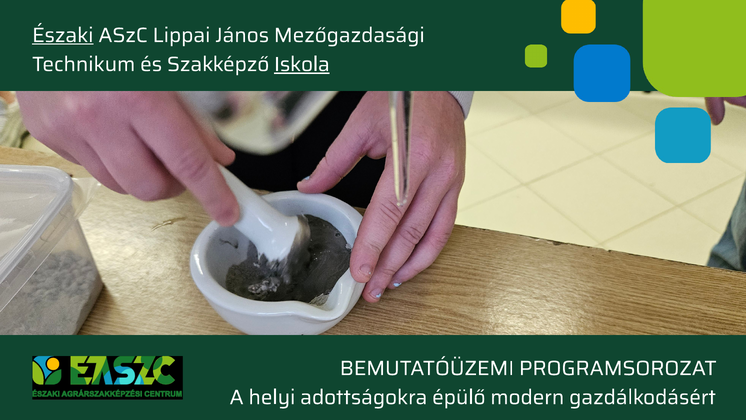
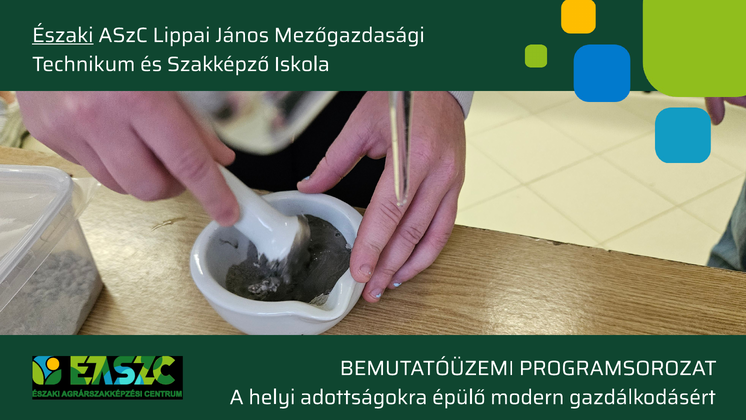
Iskola underline: present -> none
